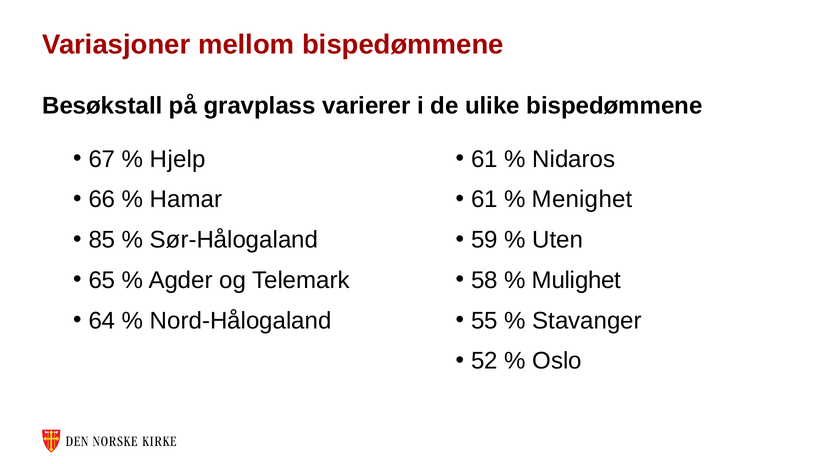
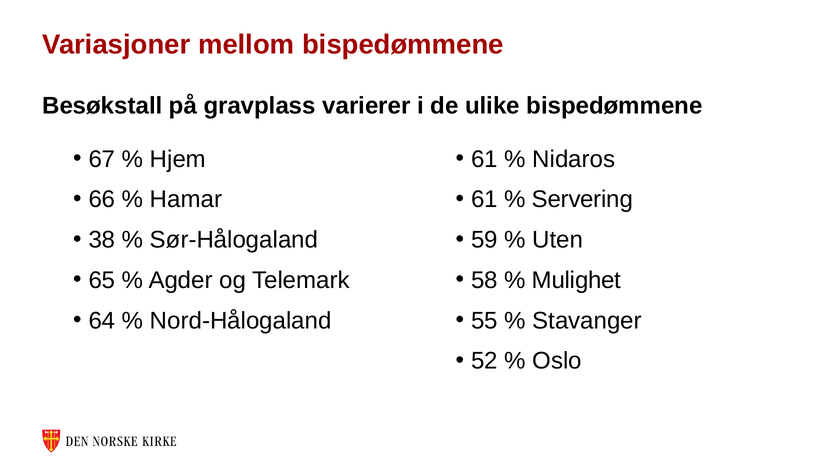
Hjelp: Hjelp -> Hjem
Menighet: Menighet -> Servering
85: 85 -> 38
